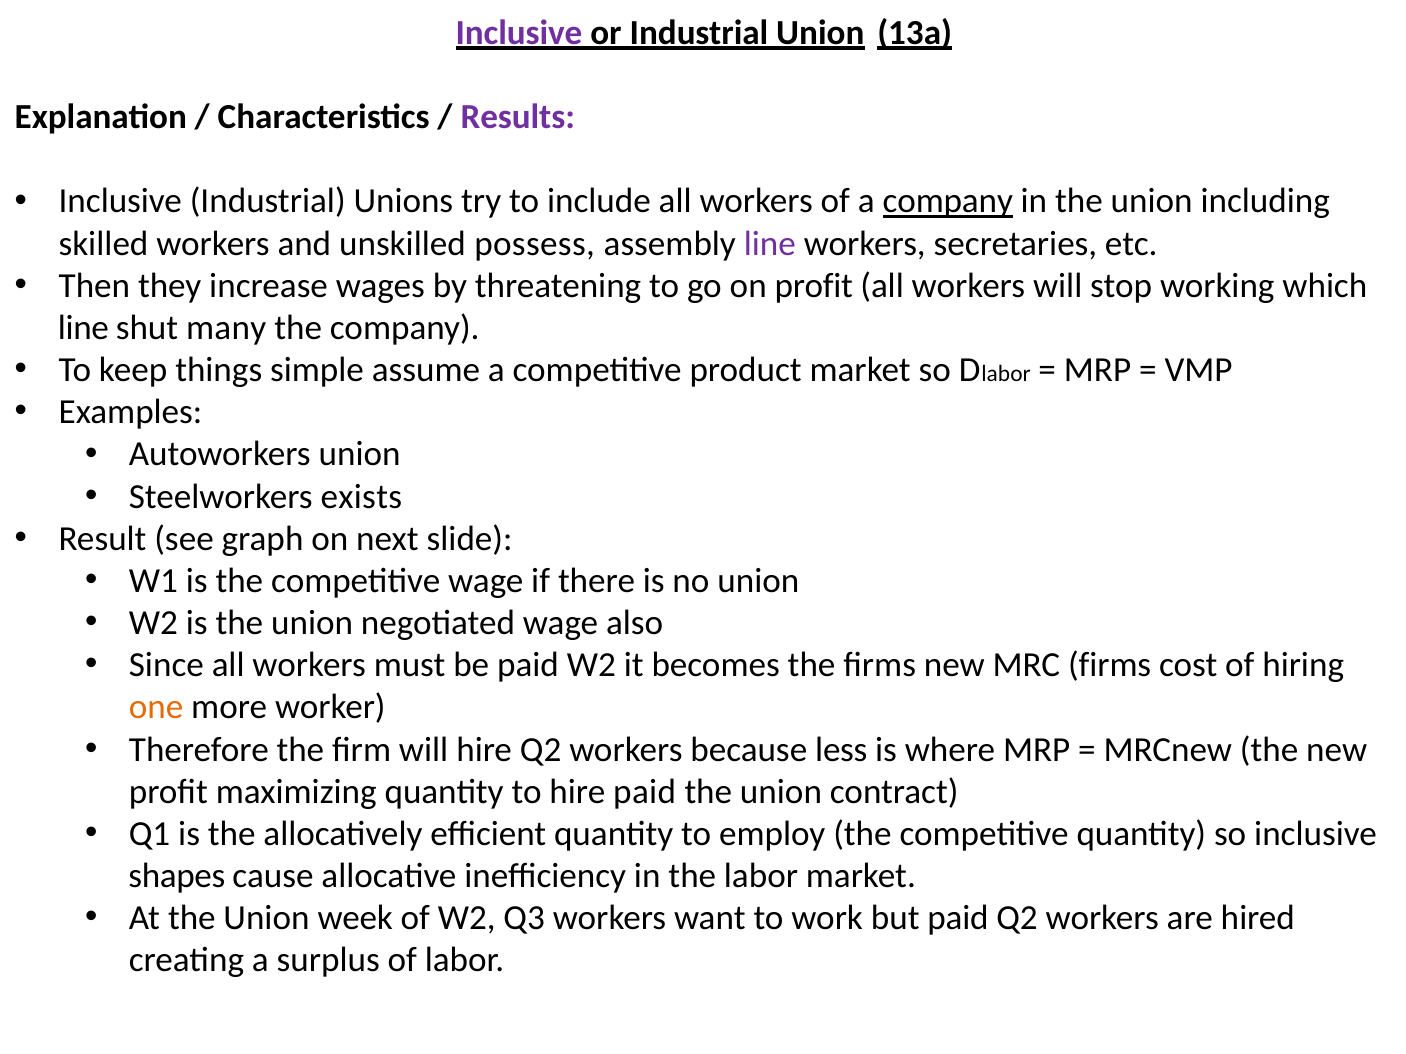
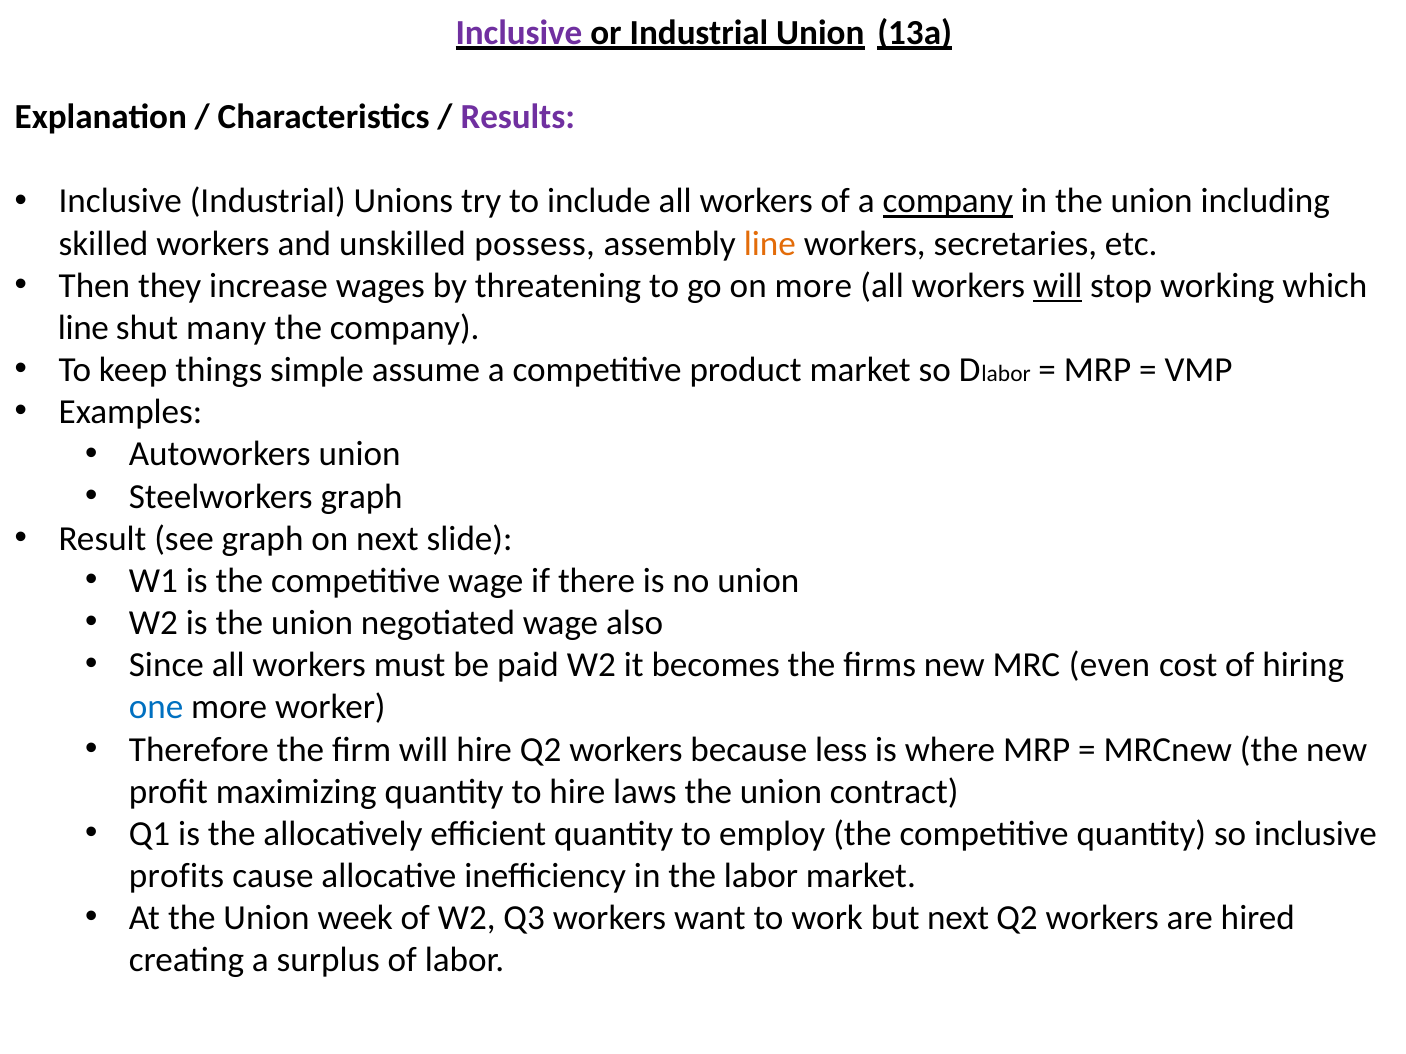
line at (770, 244) colour: purple -> orange
on profit: profit -> more
will at (1058, 286) underline: none -> present
Steelworkers exists: exists -> graph
MRC firms: firms -> even
one colour: orange -> blue
hire paid: paid -> laws
shapes: shapes -> profits
but paid: paid -> next
